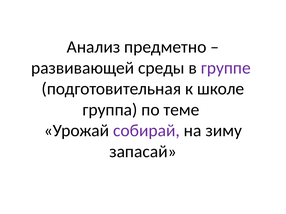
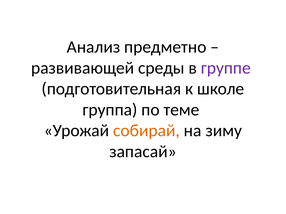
собирай colour: purple -> orange
